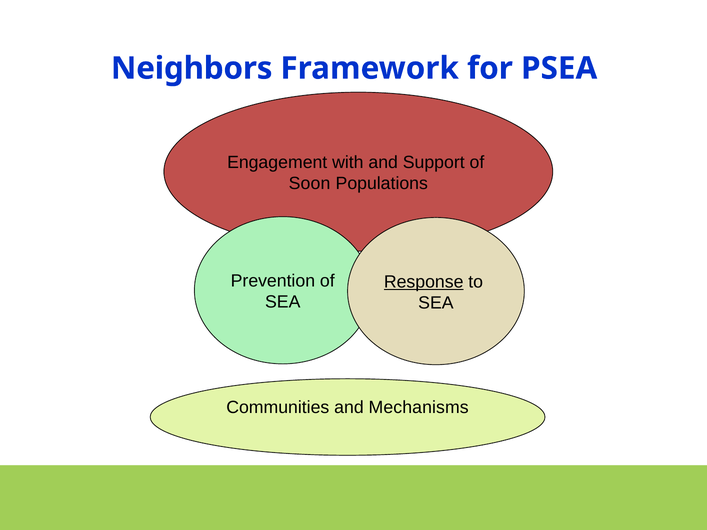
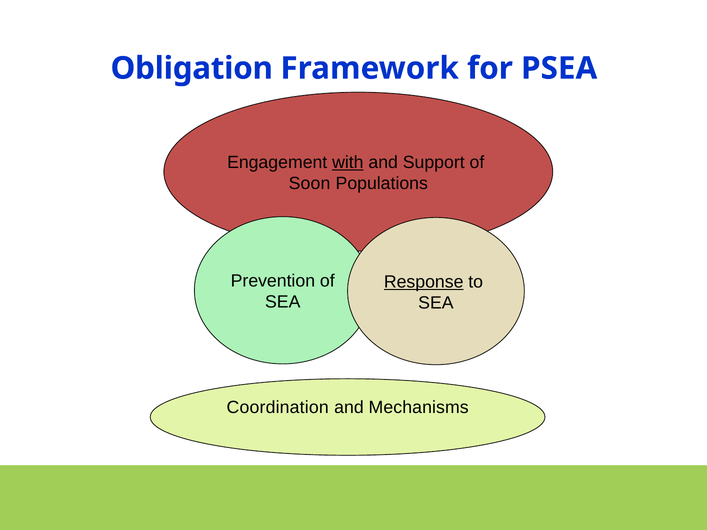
Neighbors: Neighbors -> Obligation
with underline: none -> present
Communities: Communities -> Coordination
